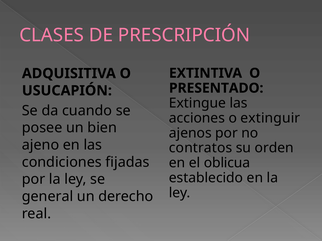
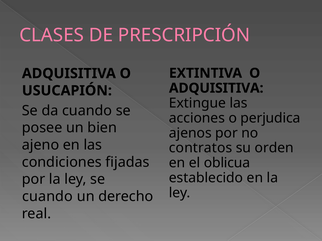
PRESENTADO at (216, 88): PRESENTADO -> ADQUISITIVA
extinguir: extinguir -> perjudica
general at (48, 197): general -> cuando
